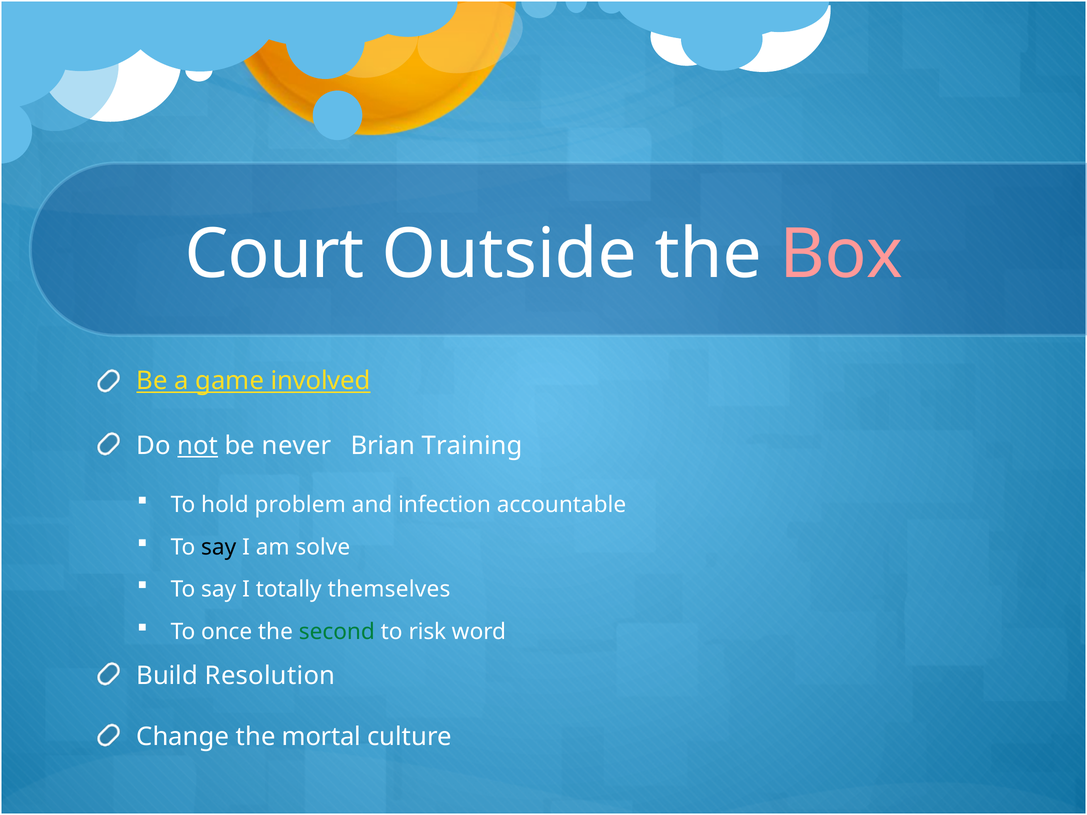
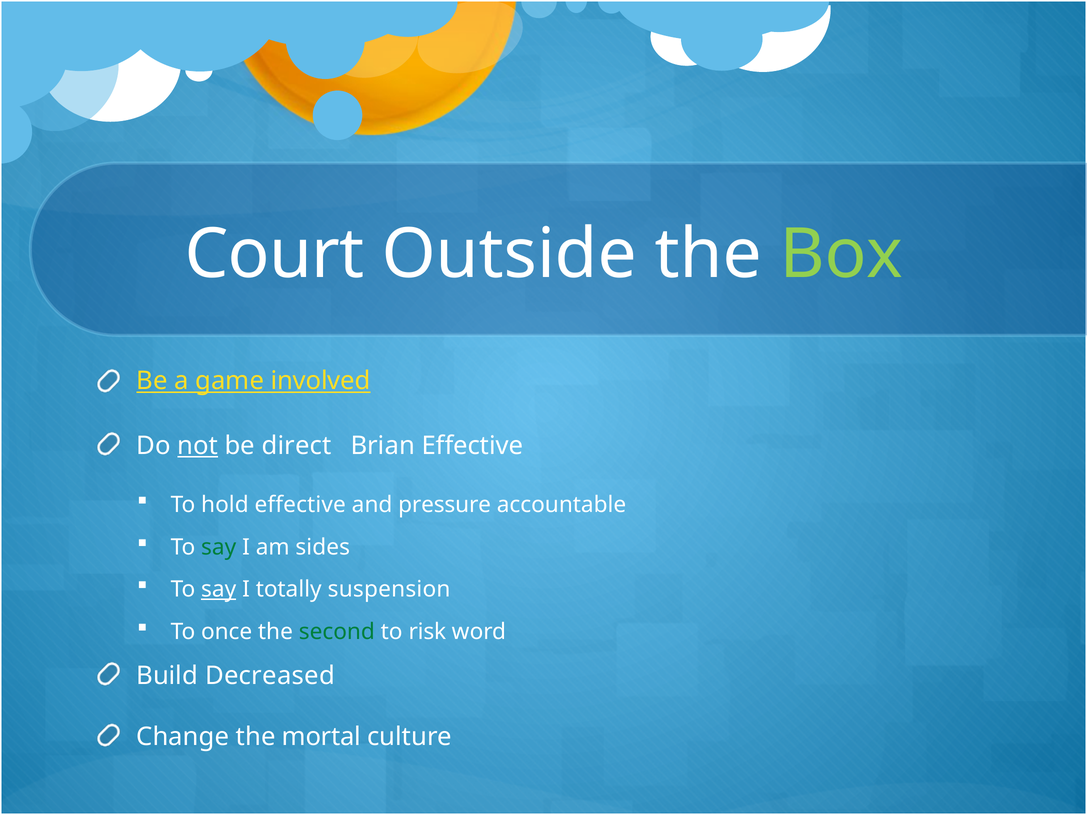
Box colour: pink -> light green
never: never -> direct
Brian Training: Training -> Effective
hold problem: problem -> effective
infection: infection -> pressure
say at (219, 547) colour: black -> green
solve: solve -> sides
say at (219, 590) underline: none -> present
themselves: themselves -> suspension
Resolution: Resolution -> Decreased
